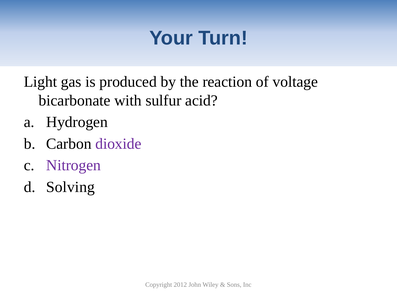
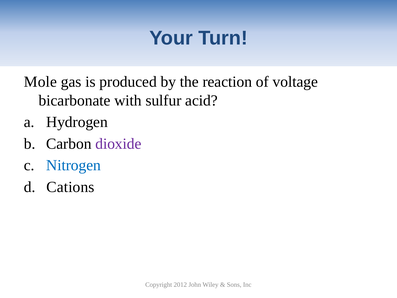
Light: Light -> Mole
Nitrogen colour: purple -> blue
Solving: Solving -> Cations
